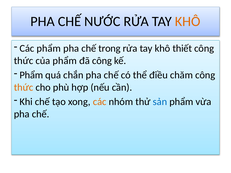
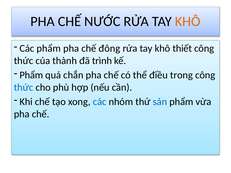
trong: trong -> đông
của phẩm: phẩm -> thành
đã công: công -> trình
chăm: chăm -> trong
thức at (24, 87) colour: orange -> blue
các at (100, 102) colour: orange -> blue
